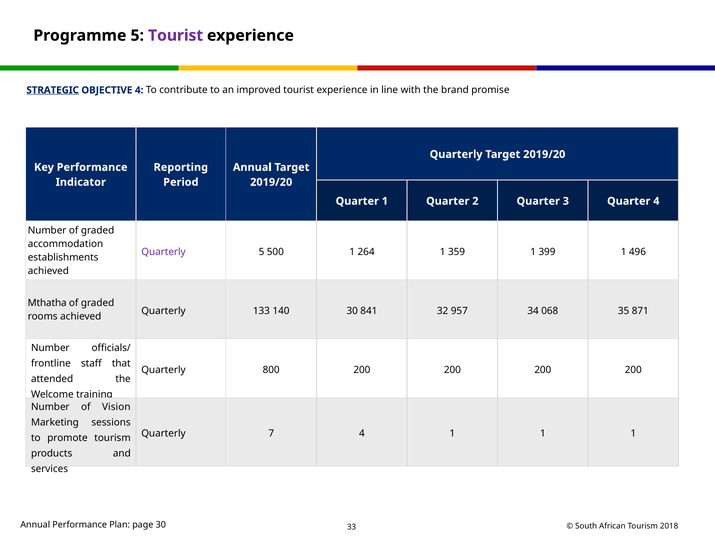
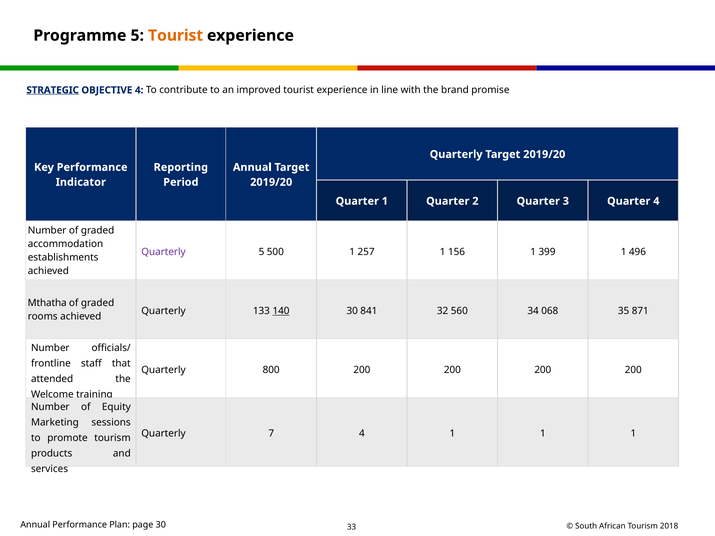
Tourist at (176, 36) colour: purple -> orange
264: 264 -> 257
359: 359 -> 156
140 underline: none -> present
957: 957 -> 560
Vision: Vision -> Equity
